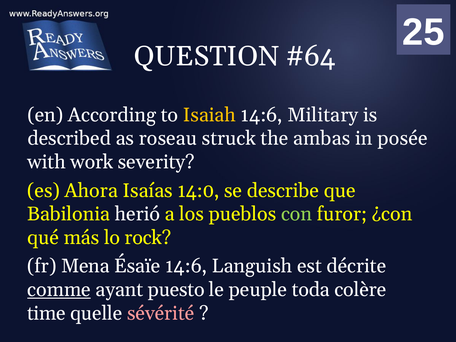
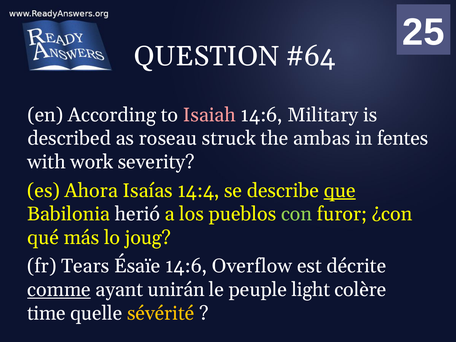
Isaiah colour: yellow -> pink
posée: posée -> fentes
14:0: 14:0 -> 14:4
que underline: none -> present
rock: rock -> joug
Mena: Mena -> Tears
Languish: Languish -> Overflow
puesto: puesto -> unirán
toda: toda -> light
sévérité colour: pink -> yellow
